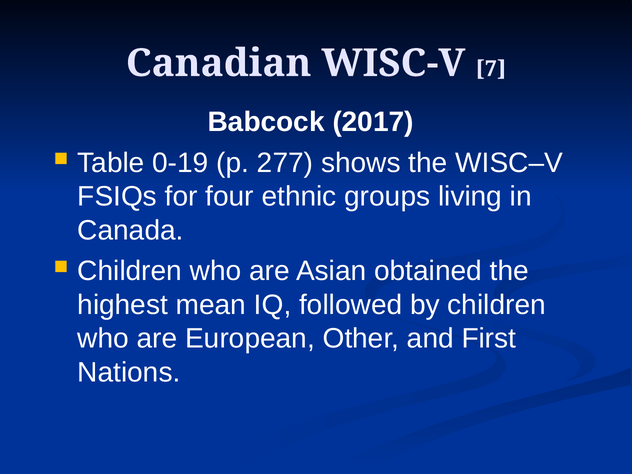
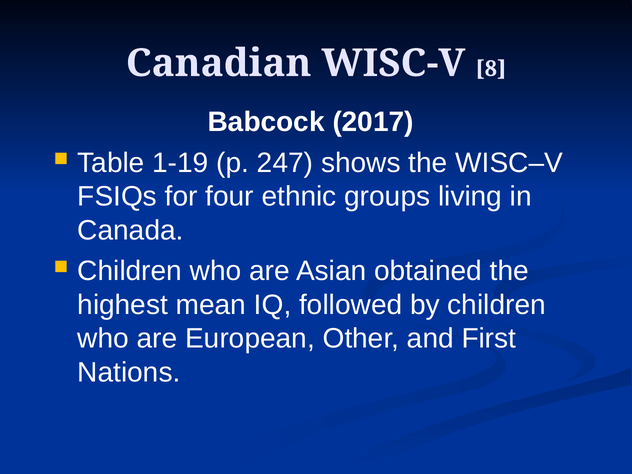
7: 7 -> 8
0-19: 0-19 -> 1-19
277: 277 -> 247
